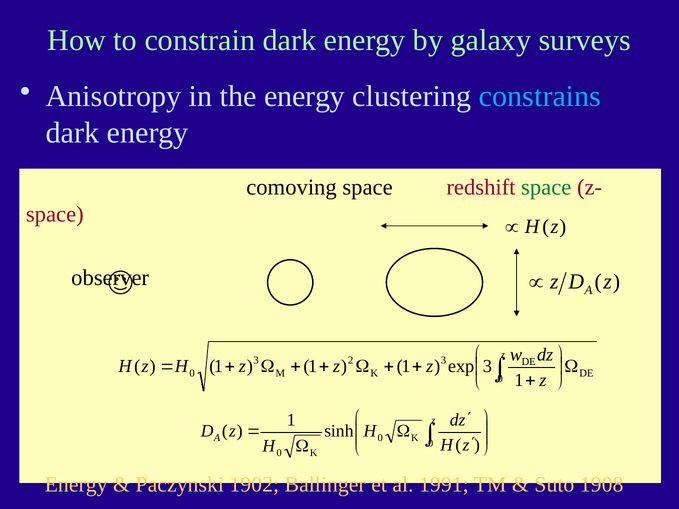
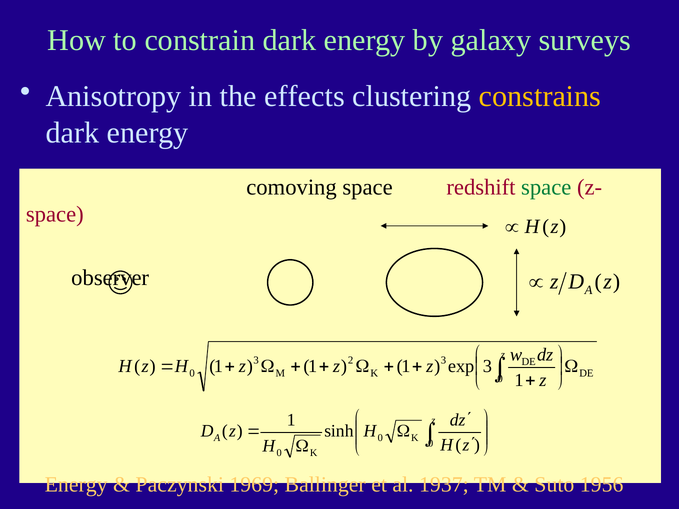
the energy: energy -> effects
constrains colour: light blue -> yellow
1902: 1902 -> 1969
1991: 1991 -> 1937
1908: 1908 -> 1956
